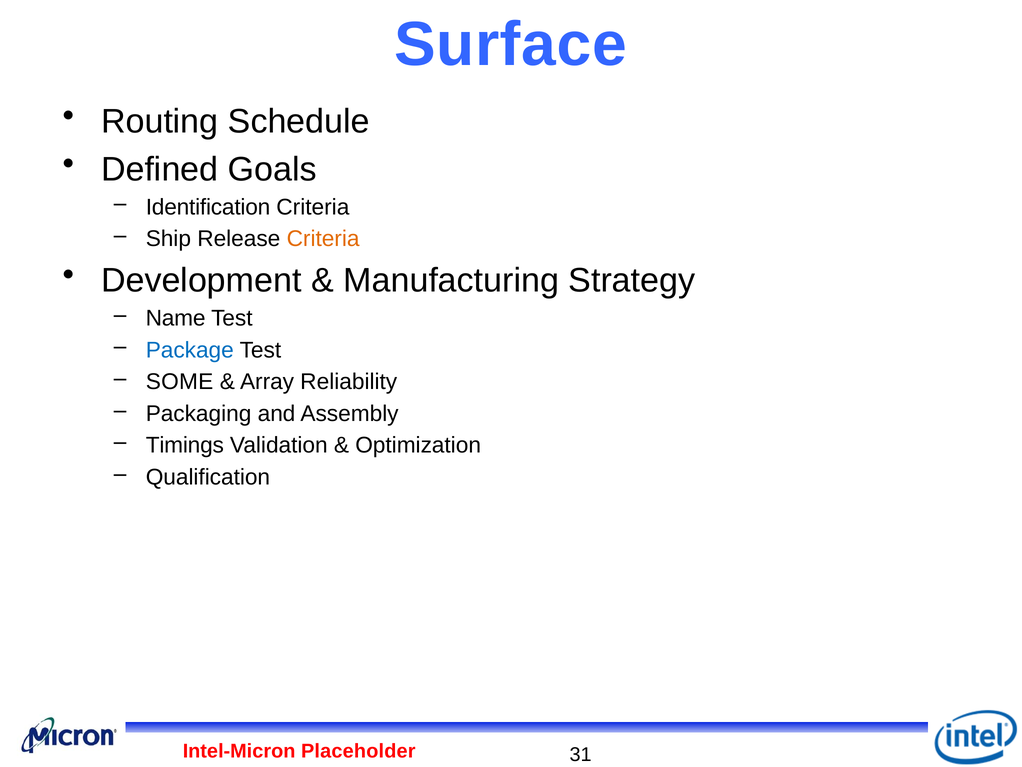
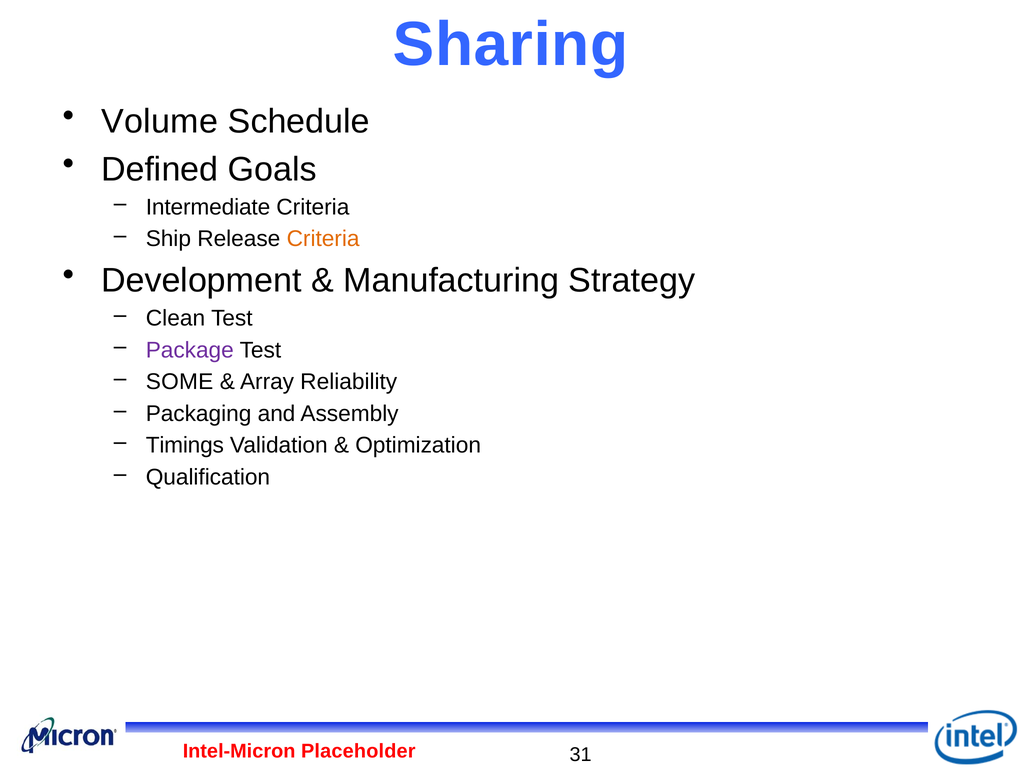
Surface: Surface -> Sharing
Routing: Routing -> Volume
Identification: Identification -> Intermediate
Name: Name -> Clean
Package colour: blue -> purple
